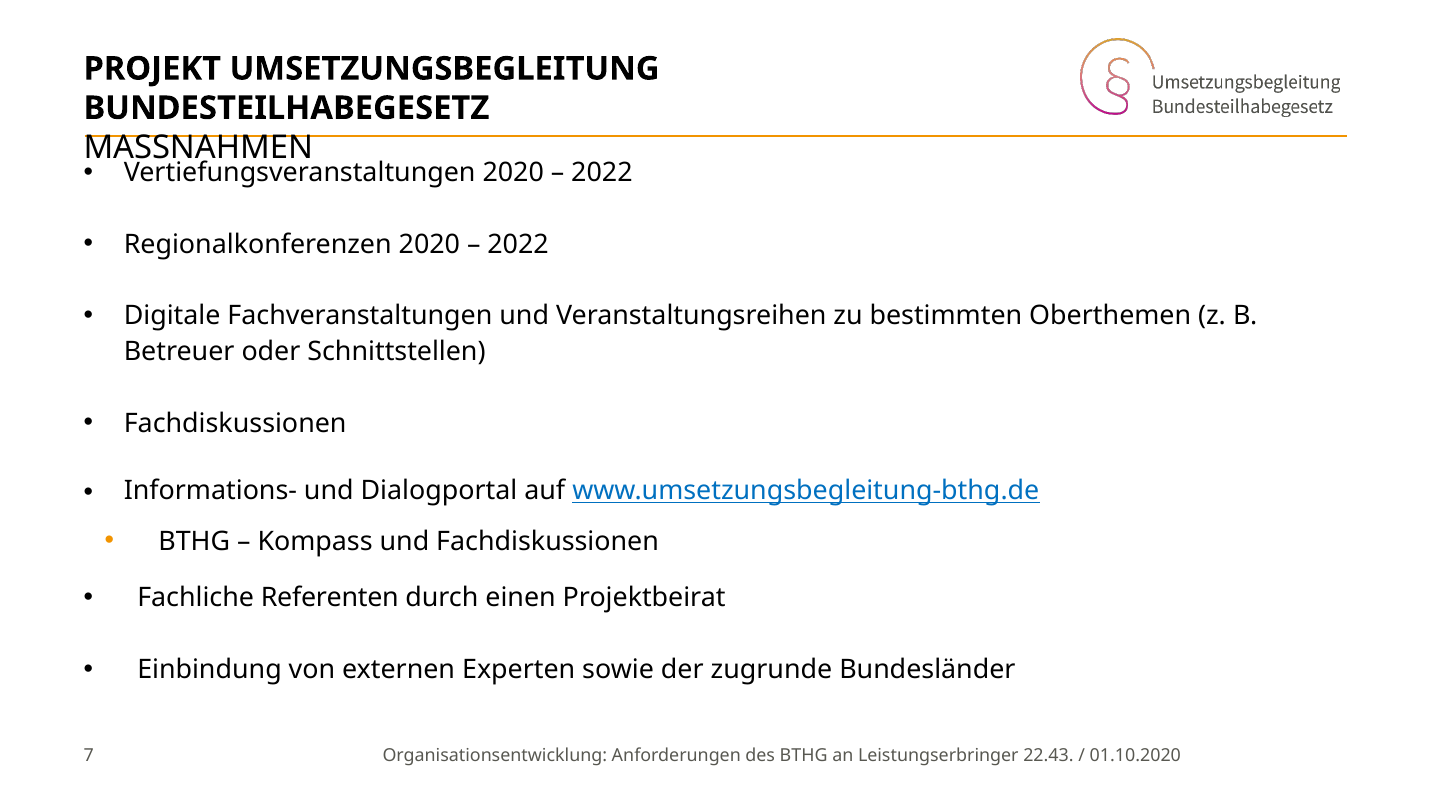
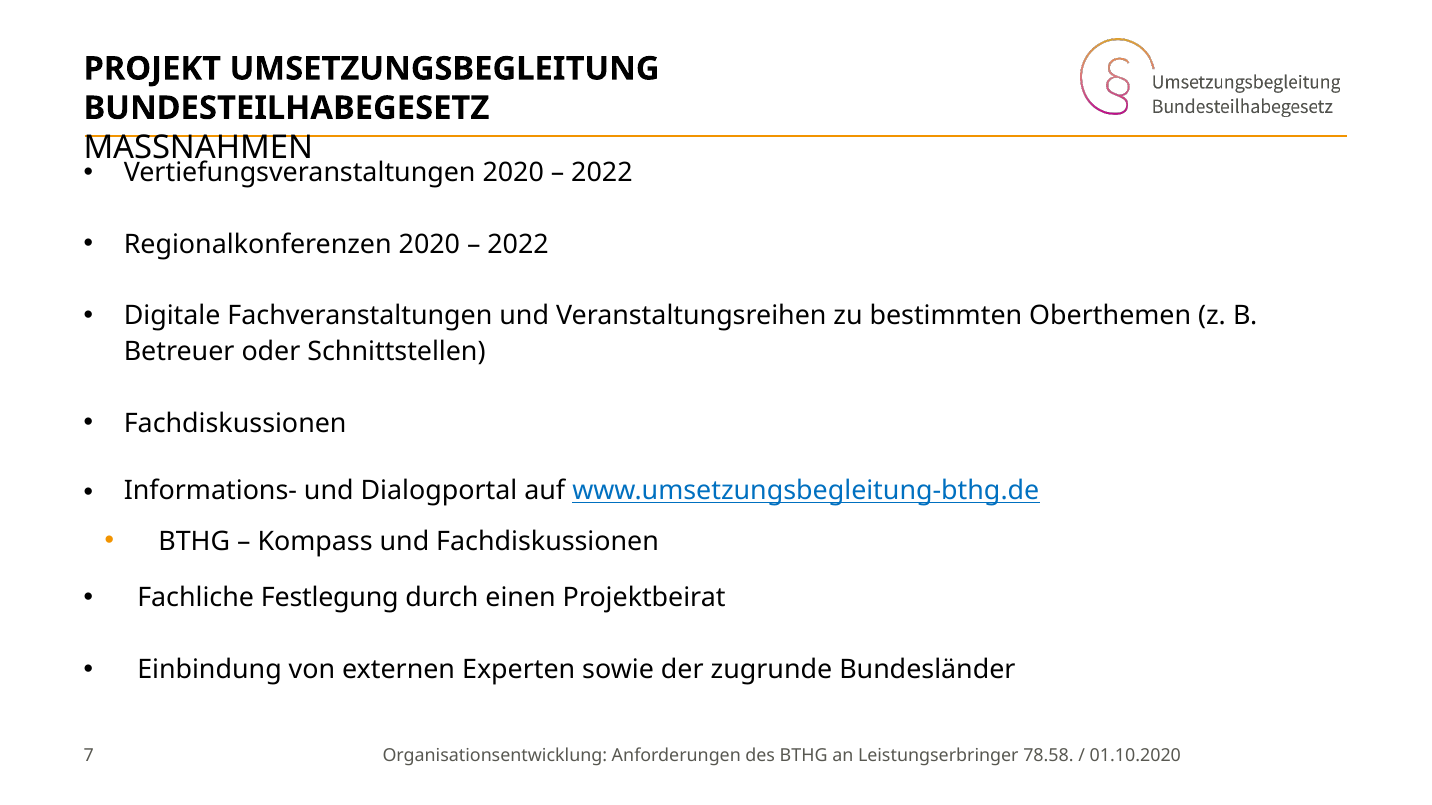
Referenten: Referenten -> Festlegung
22.43: 22.43 -> 78.58
